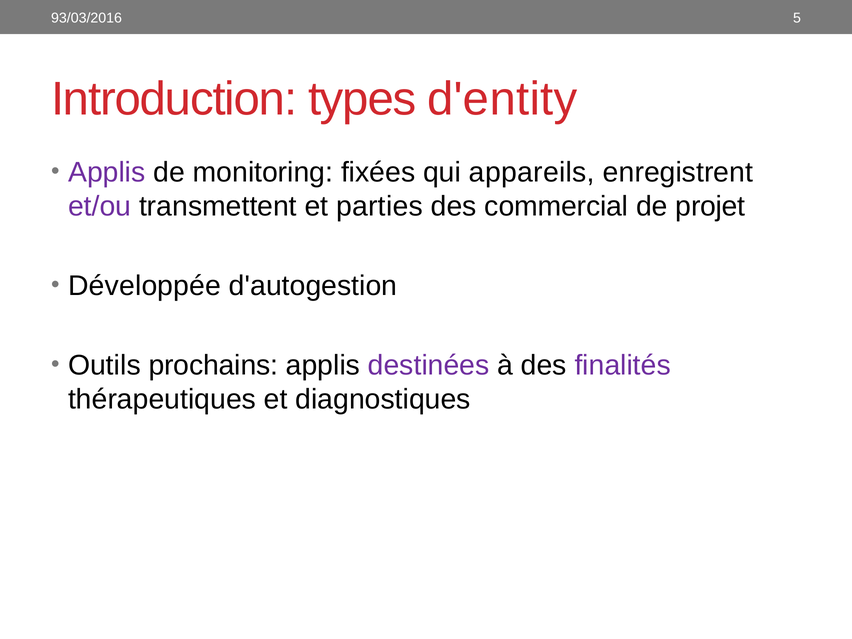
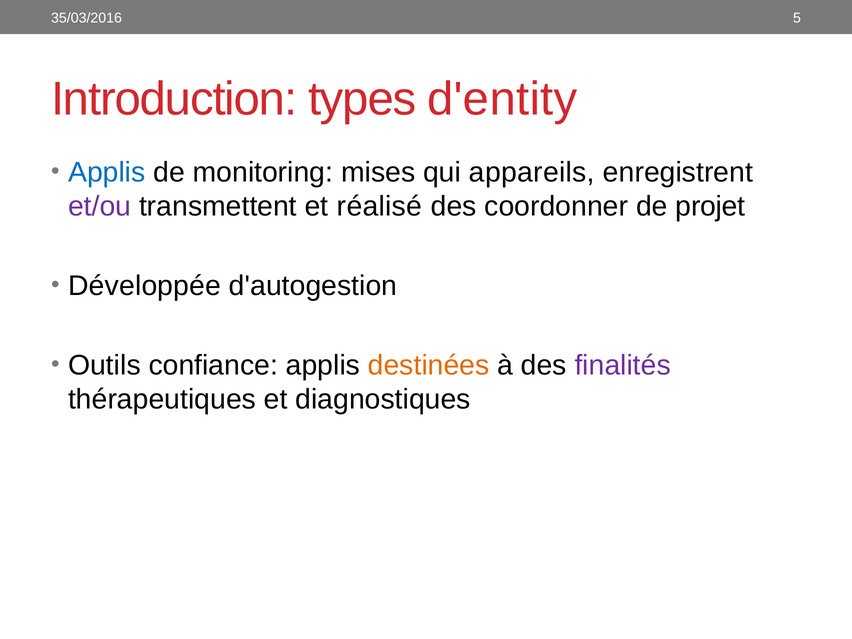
93/03/2016: 93/03/2016 -> 35/03/2016
Applis at (107, 172) colour: purple -> blue
fixées: fixées -> mises
parties: parties -> réalisé
commercial: commercial -> coordonner
prochains: prochains -> confiance
destinées colour: purple -> orange
